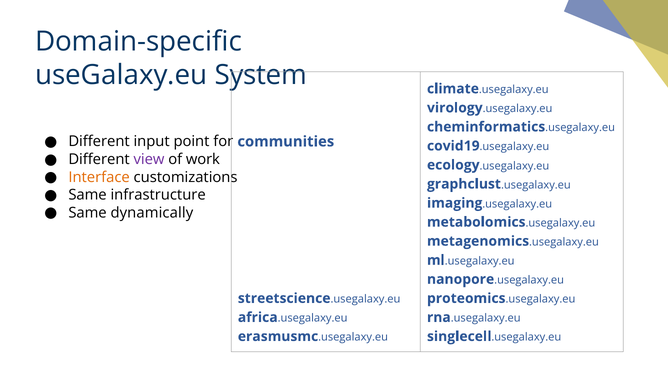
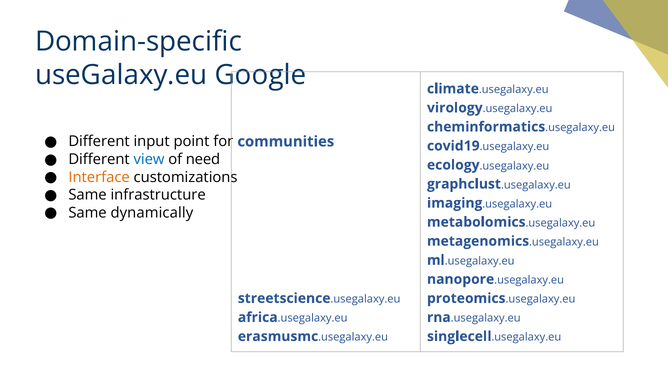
System: System -> Google
view colour: purple -> blue
work: work -> need
